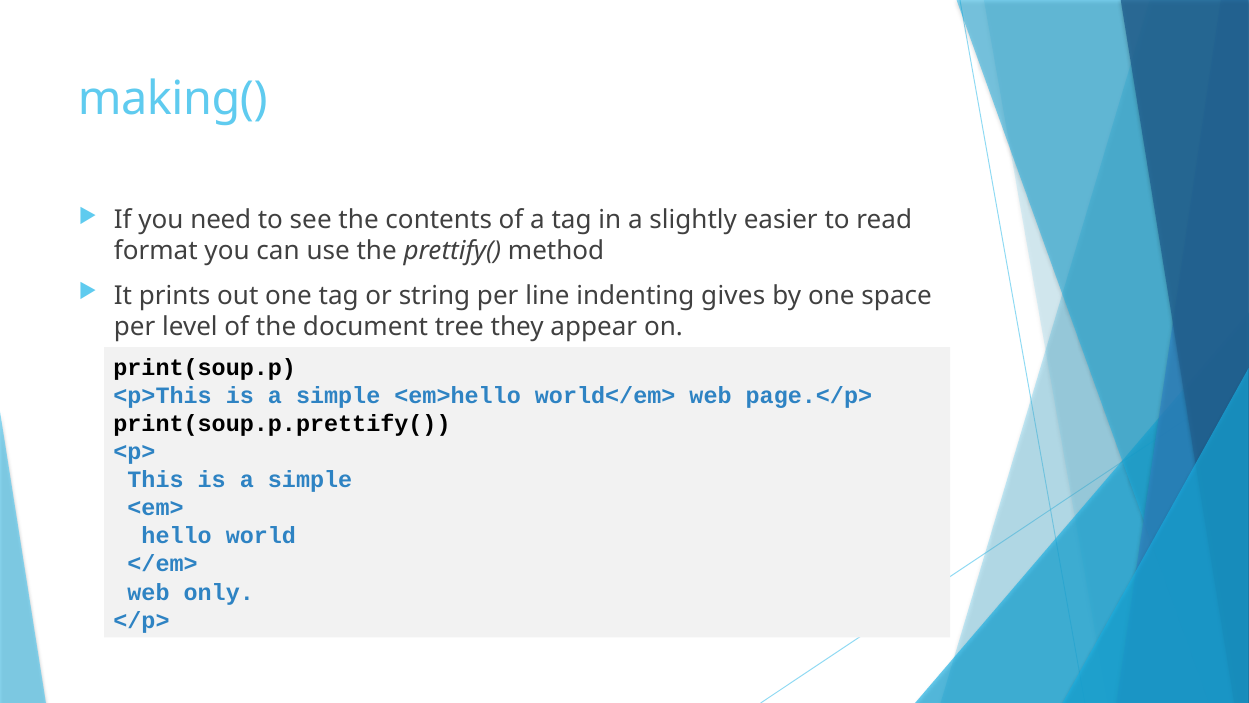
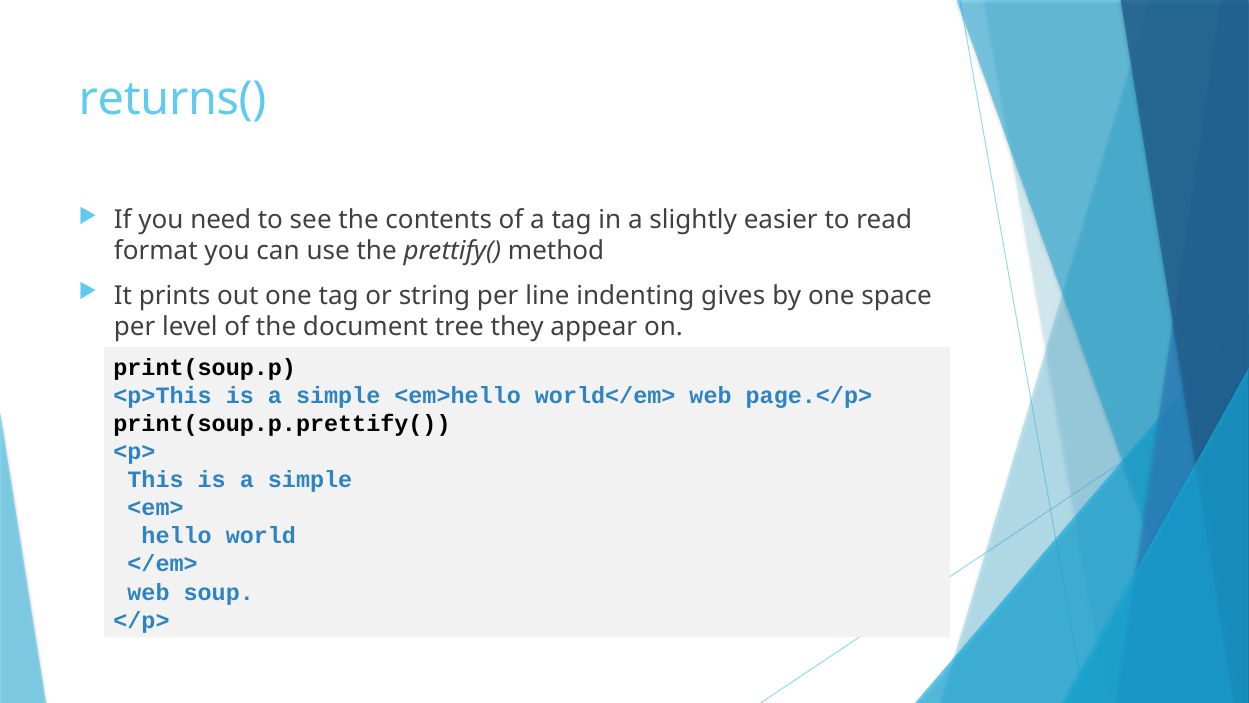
making(: making( -> returns(
only: only -> soup
